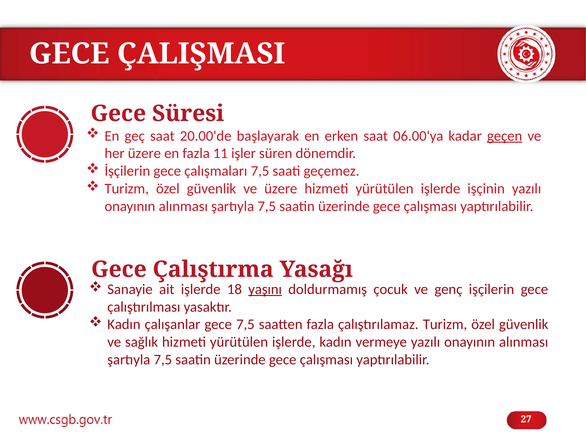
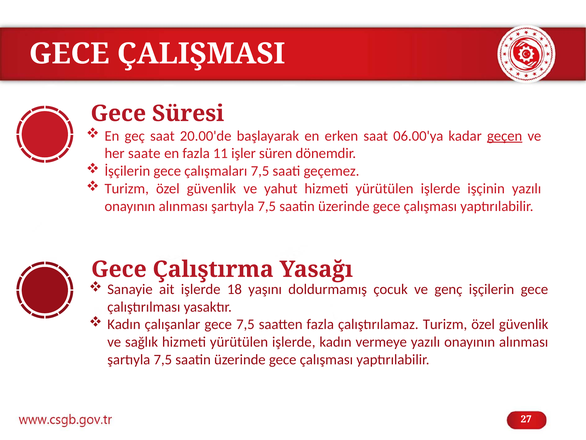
her üzere: üzere -> saate
ve üzere: üzere -> yahut
yaşını underline: present -> none
